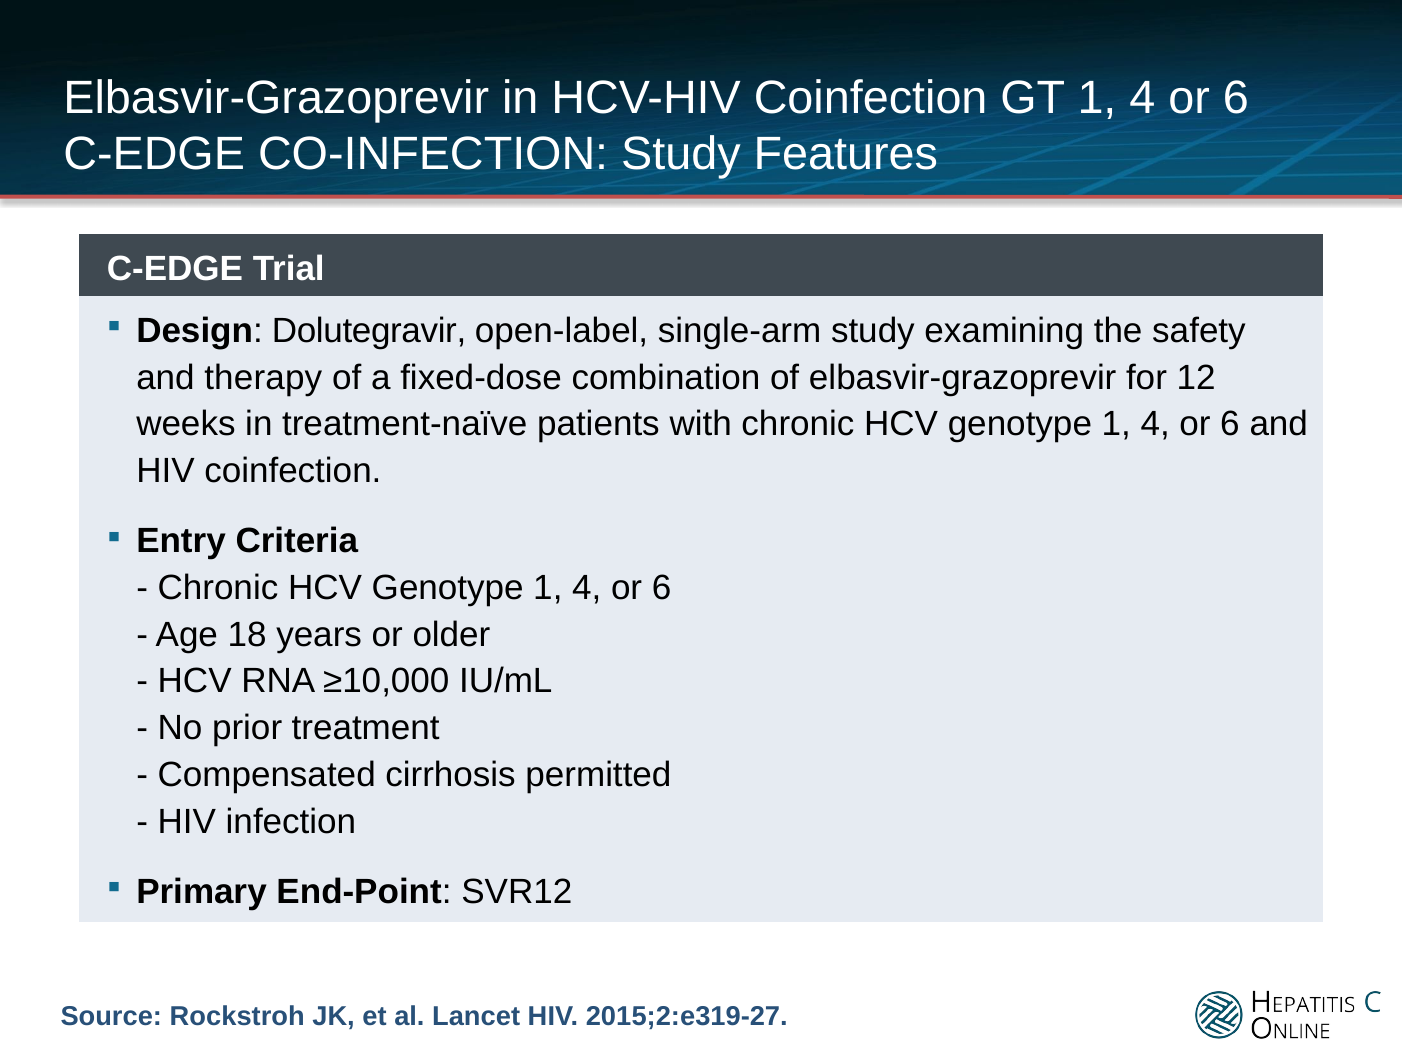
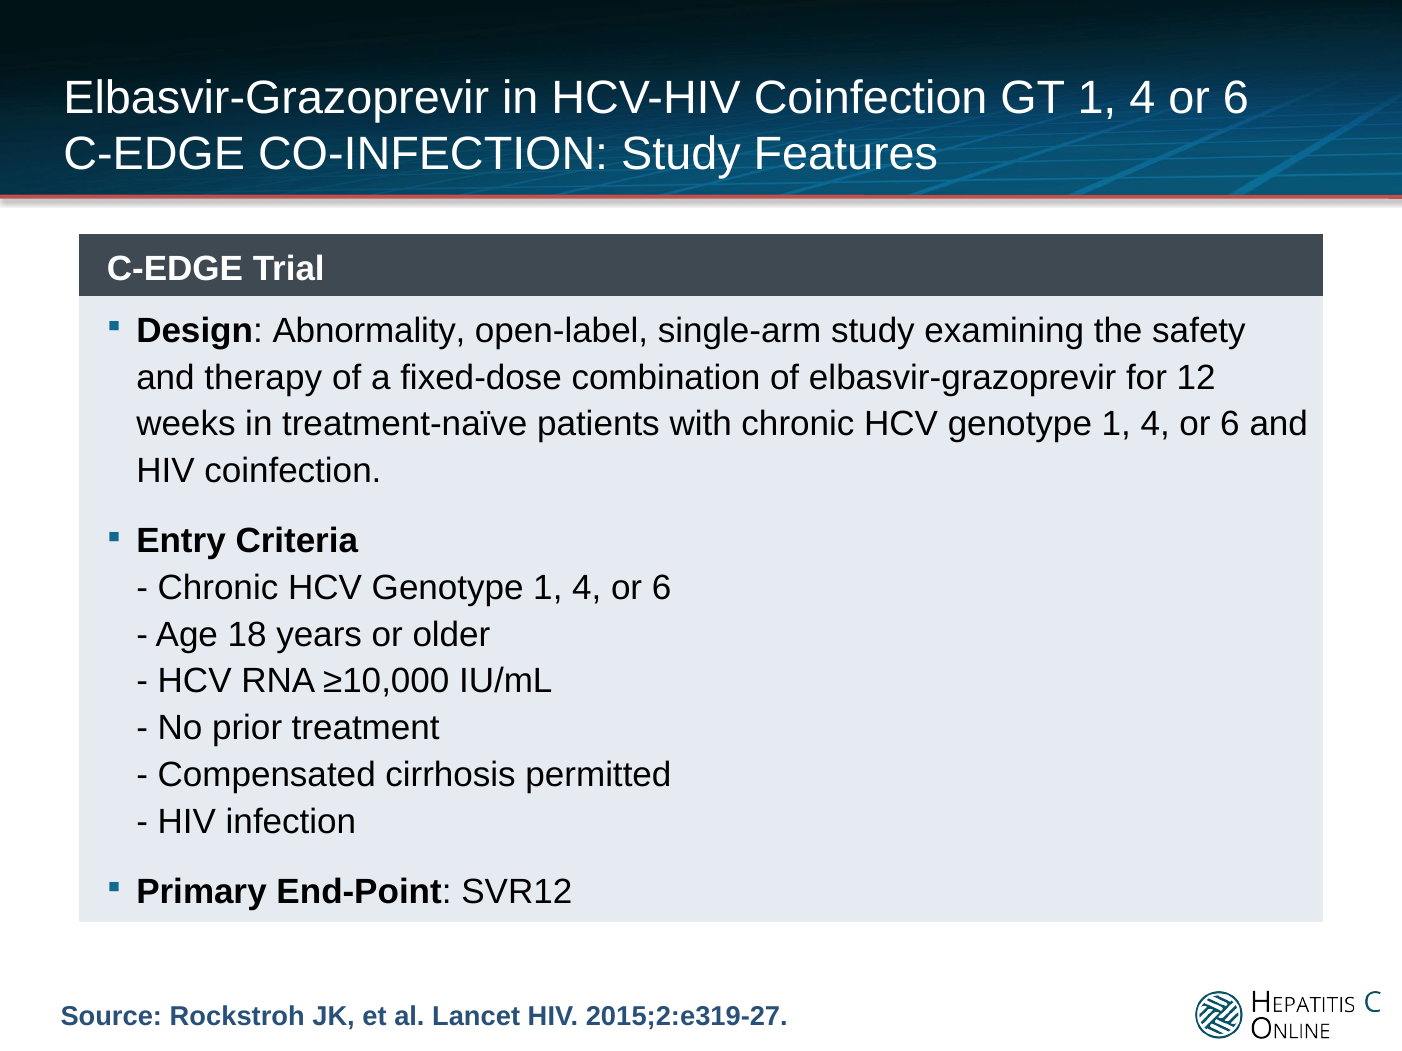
Dolutegravir: Dolutegravir -> Abnormality
